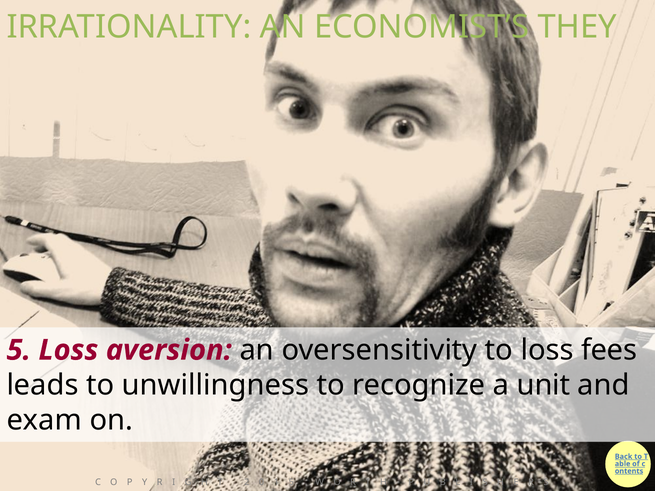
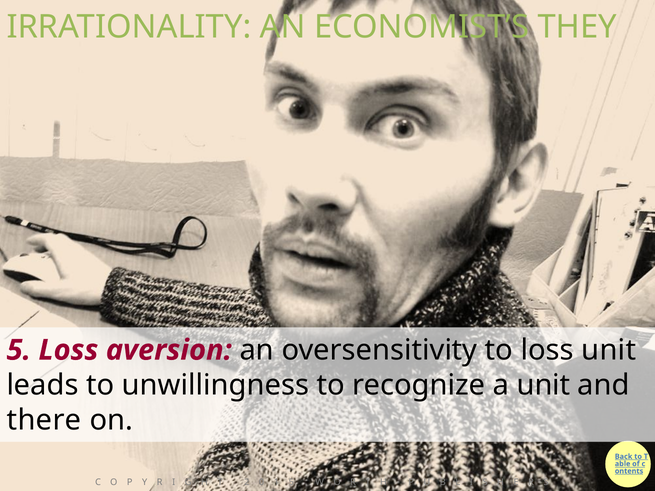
loss fees: fees -> unit
exam: exam -> there
